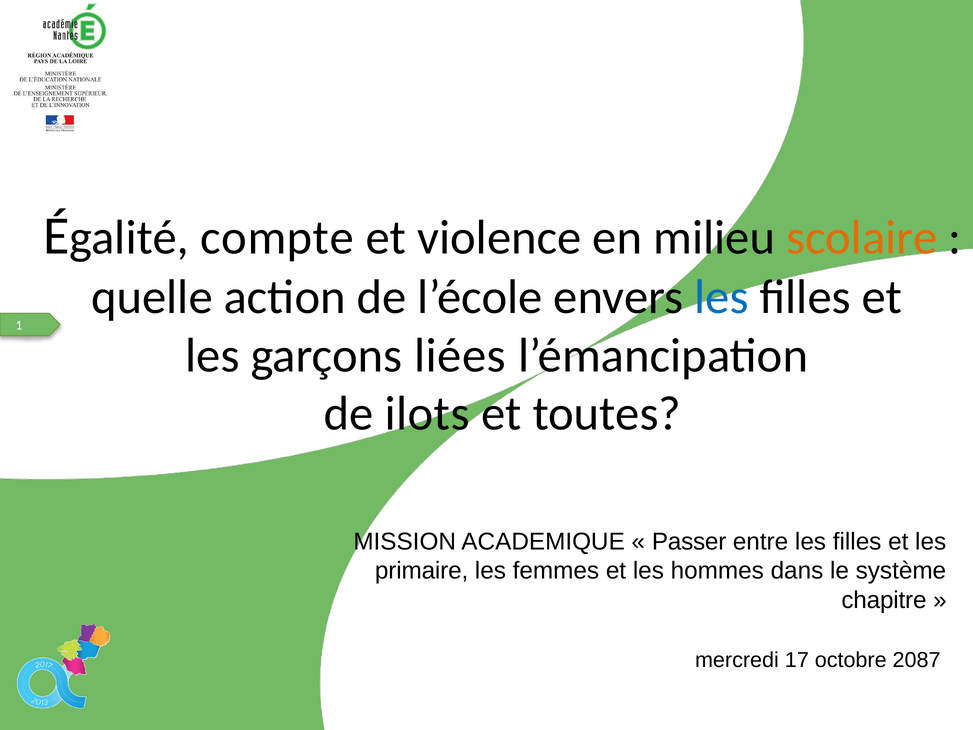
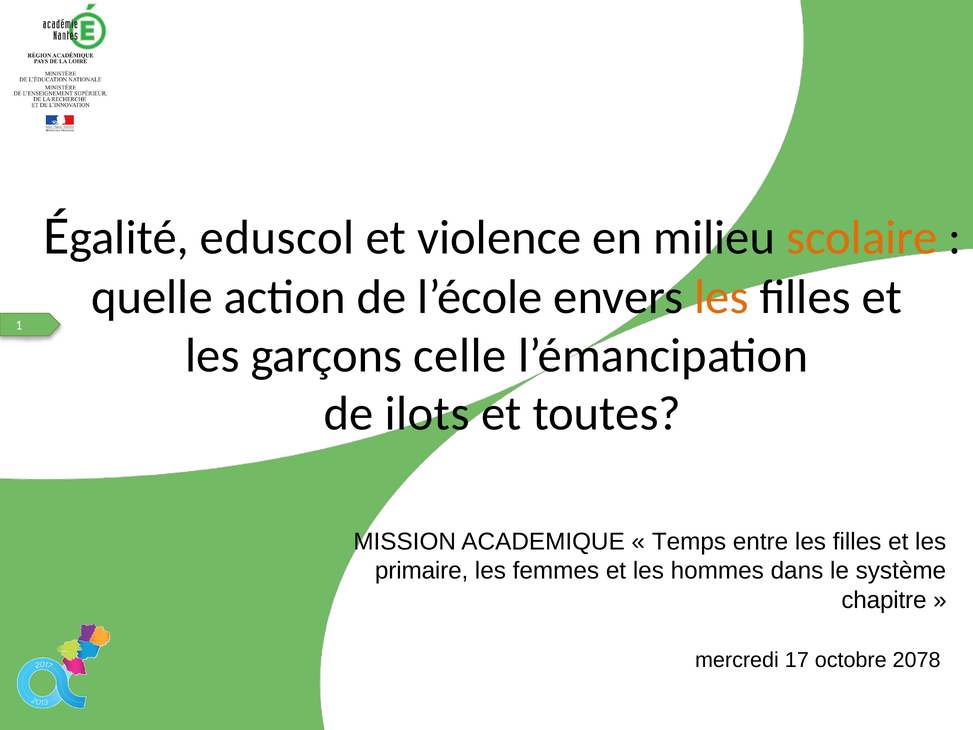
compte: compte -> eduscol
les at (721, 297) colour: blue -> orange
liées: liées -> celle
Passer: Passer -> Temps
2087: 2087 -> 2078
